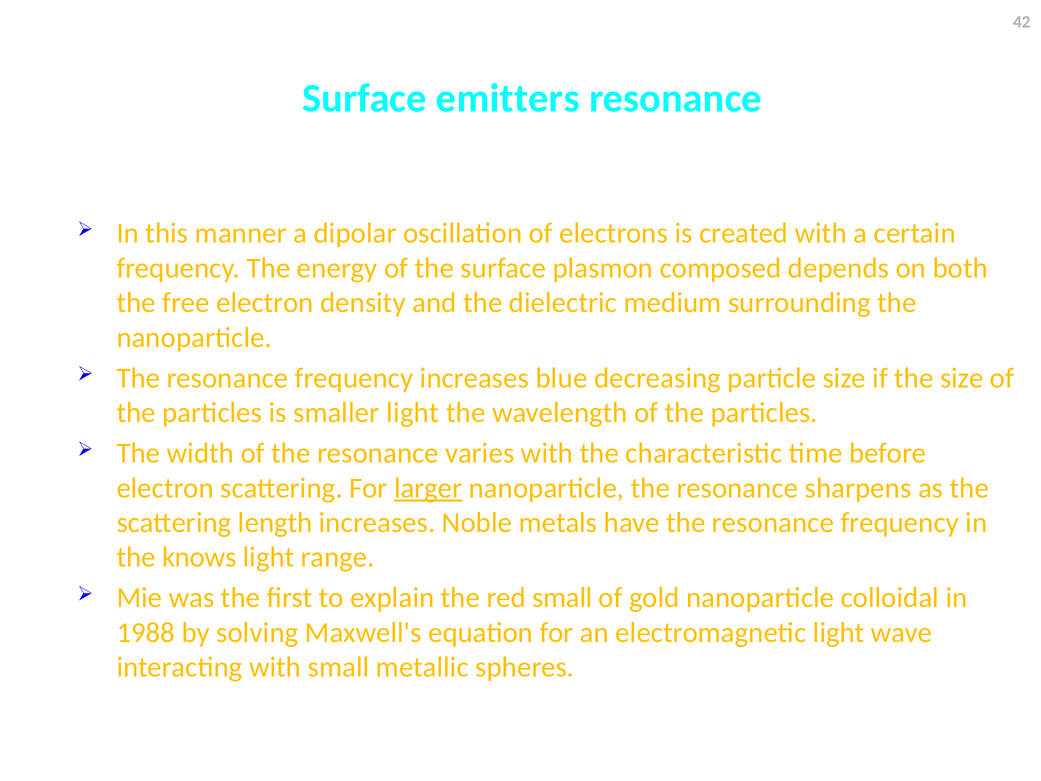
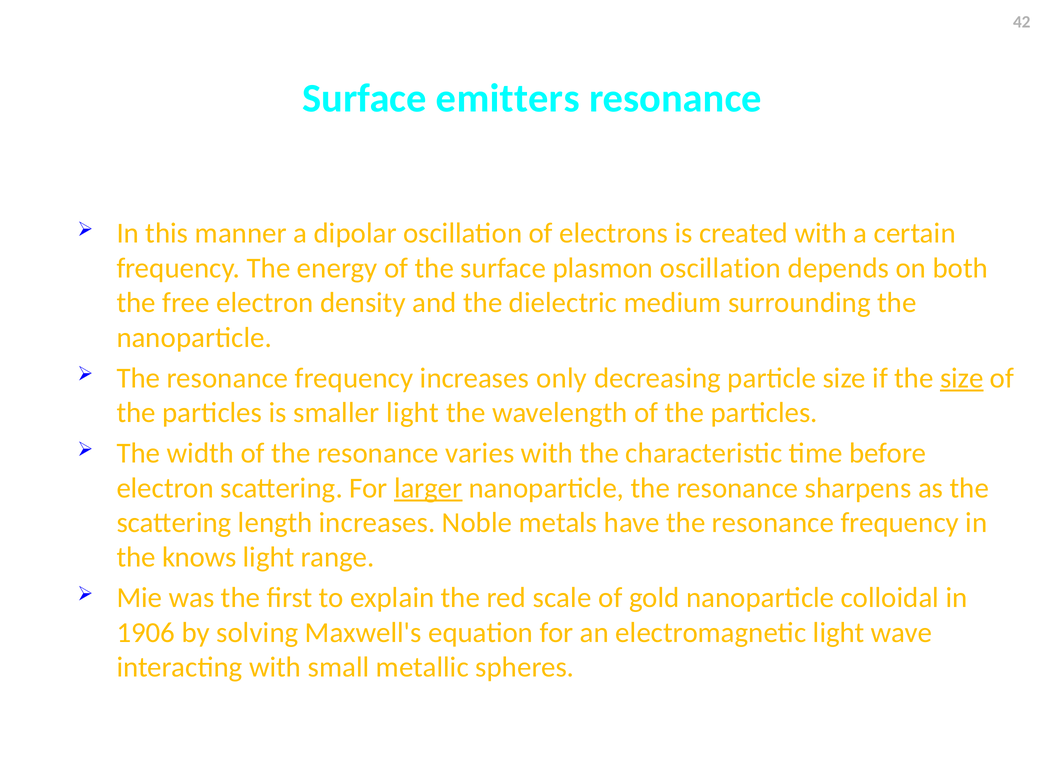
plasmon composed: composed -> oscillation
blue: blue -> only
size at (962, 378) underline: none -> present
red small: small -> scale
1988: 1988 -> 1906
